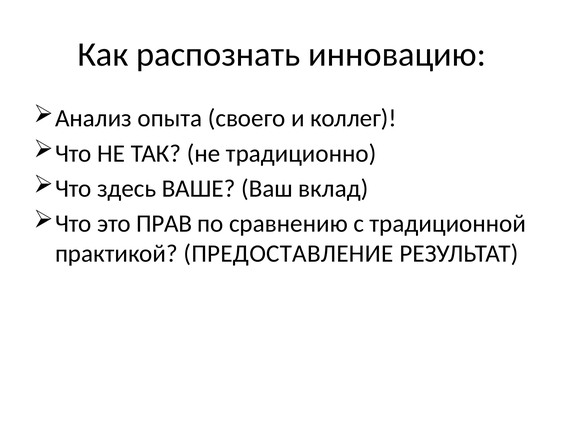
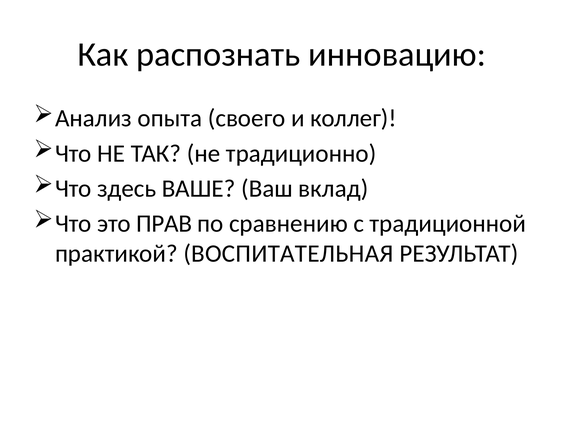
ПРЕДОСТАВЛЕНИЕ: ПРЕДОСТАВЛЕНИЕ -> ВОСПИТАТЕЛЬНАЯ
